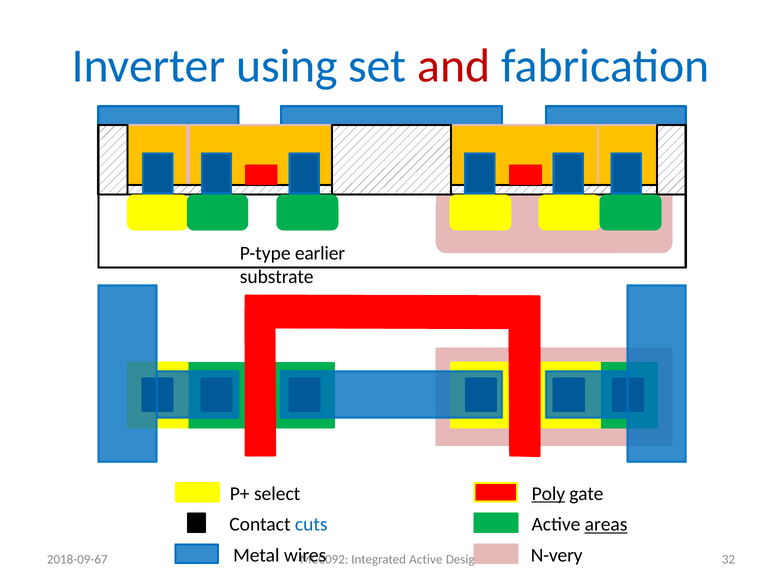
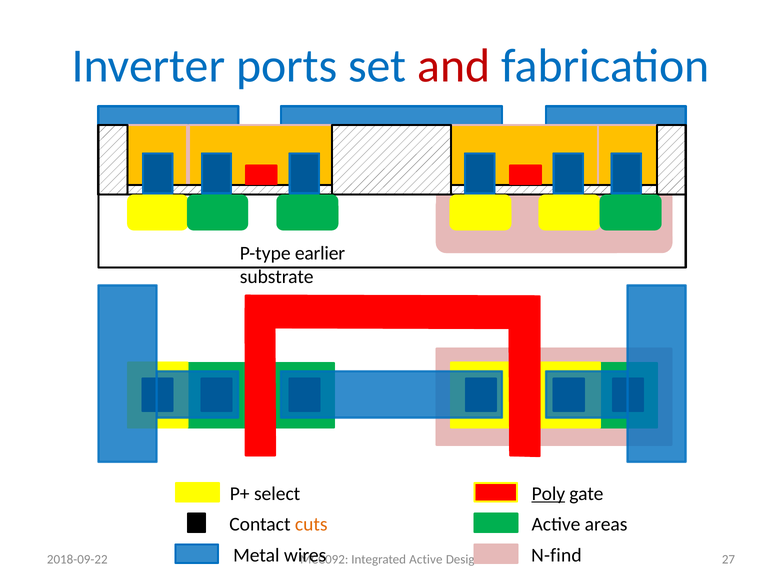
using: using -> ports
cuts colour: blue -> orange
areas underline: present -> none
N-very: N-very -> N-find
32: 32 -> 27
2018-09-67: 2018-09-67 -> 2018-09-22
